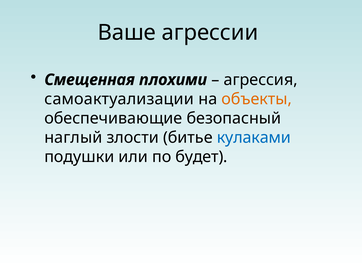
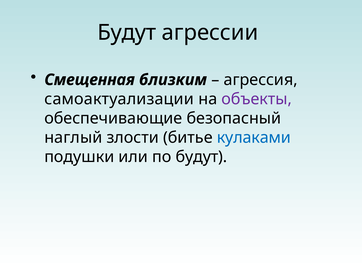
Ваше at (127, 33): Ваше -> Будут
плохими: плохими -> близким
объекты colour: orange -> purple
по будет: будет -> будут
